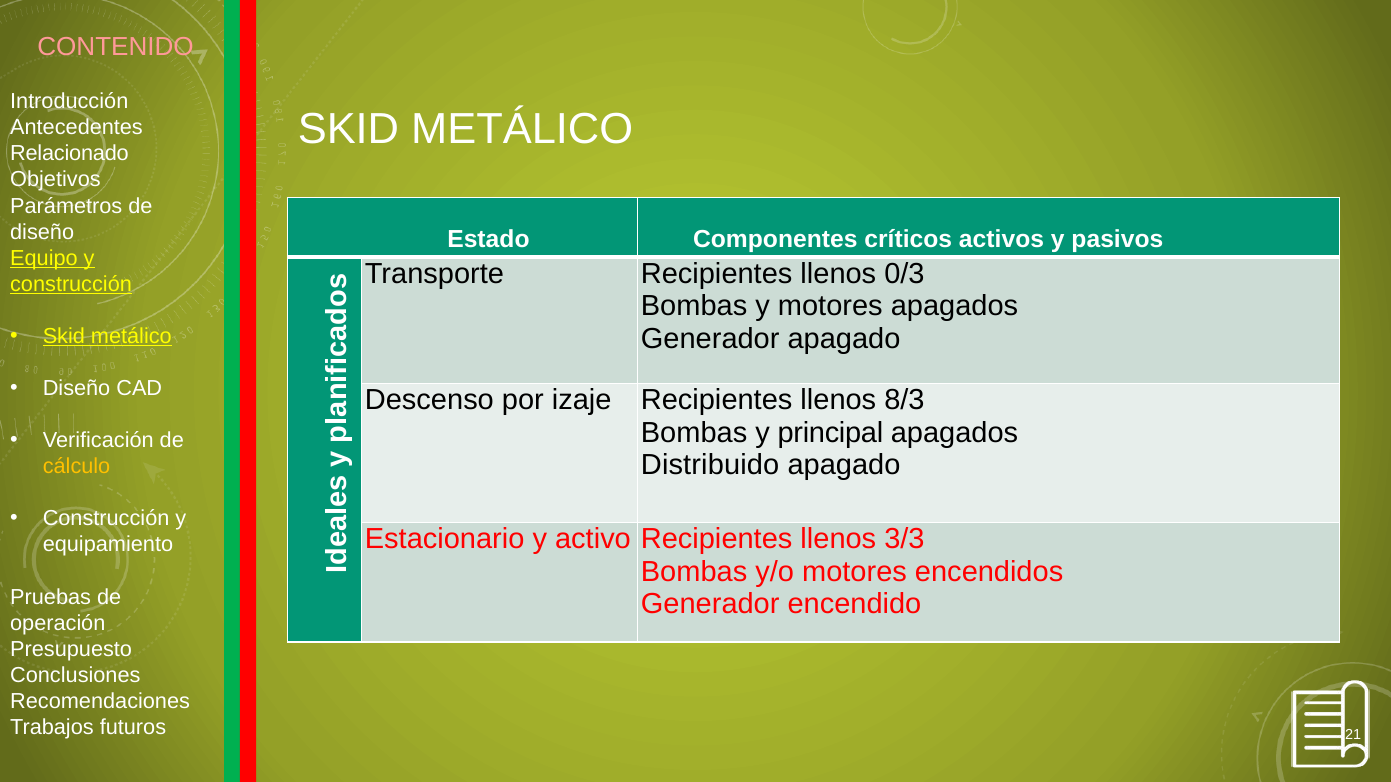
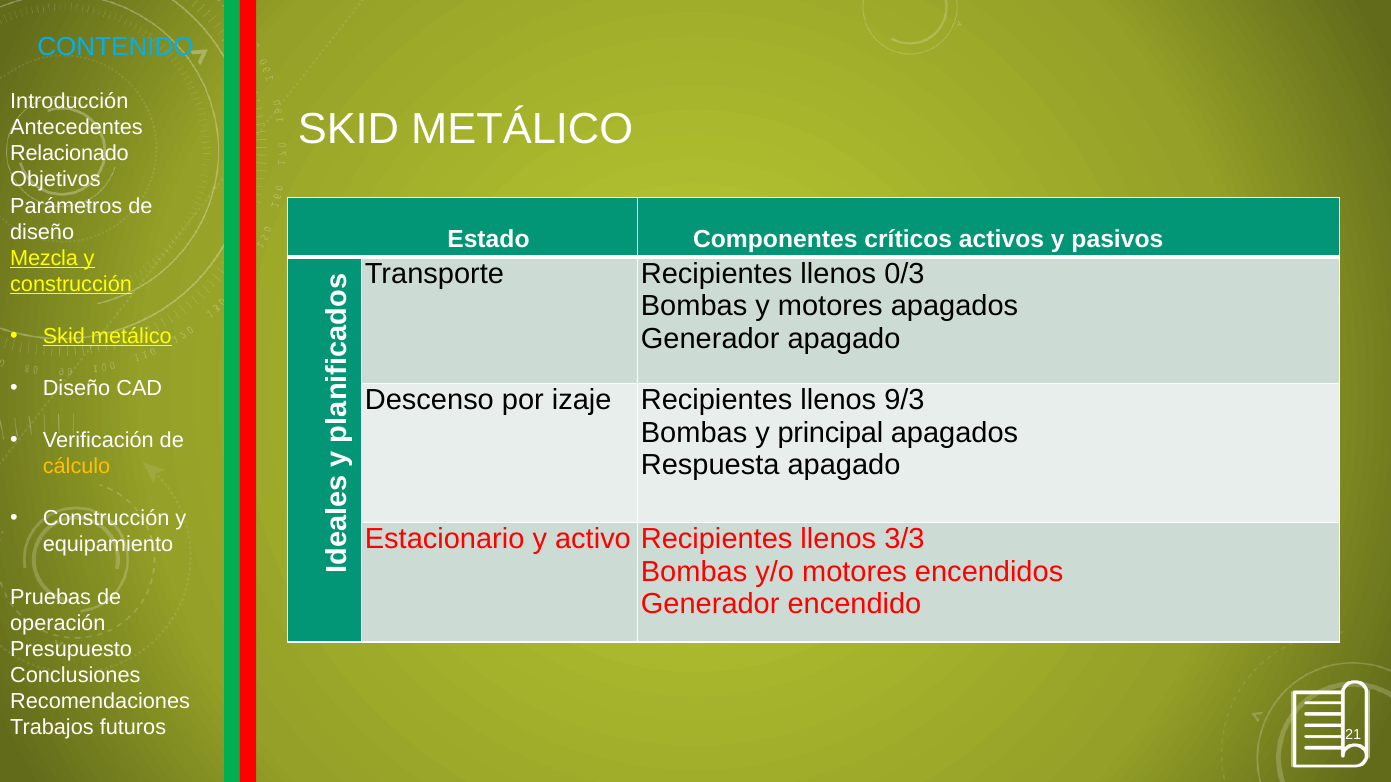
CONTENIDO colour: pink -> light blue
Equipo: Equipo -> Mezcla
8/3: 8/3 -> 9/3
Distribuido: Distribuido -> Respuesta
